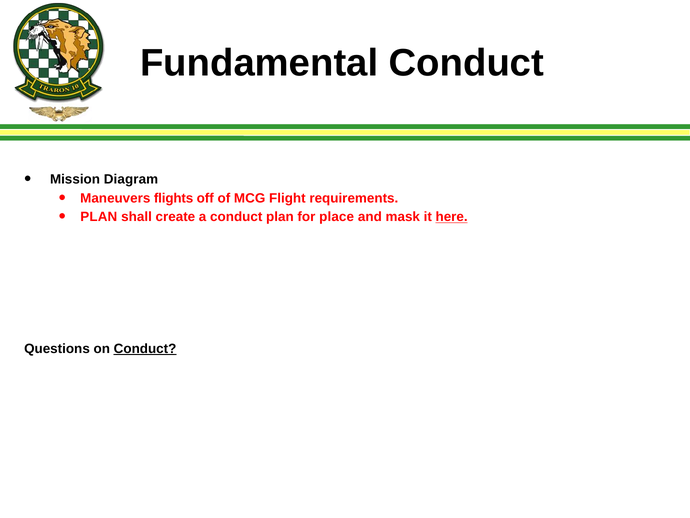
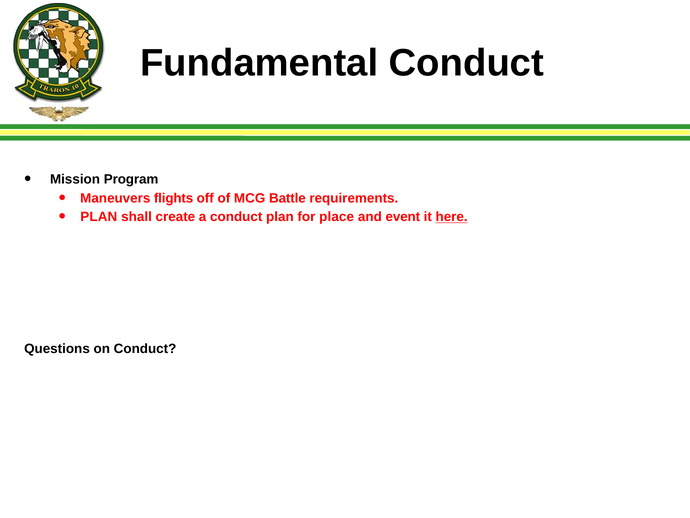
Diagram: Diagram -> Program
Flight: Flight -> Battle
mask: mask -> event
Conduct at (145, 348) underline: present -> none
